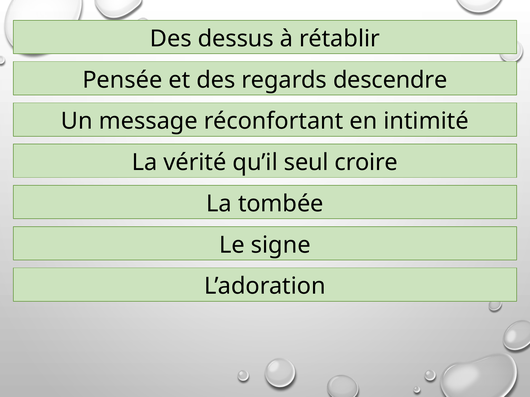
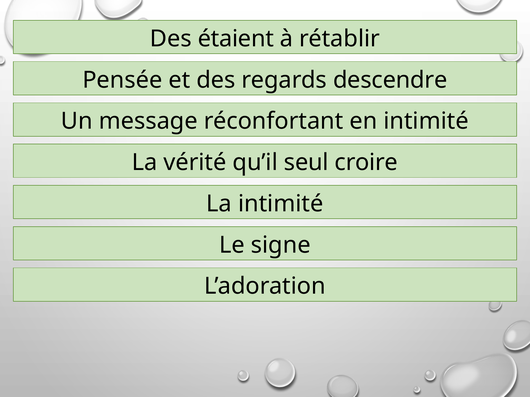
dessus: dessus -> étaient
La tombée: tombée -> intimité
